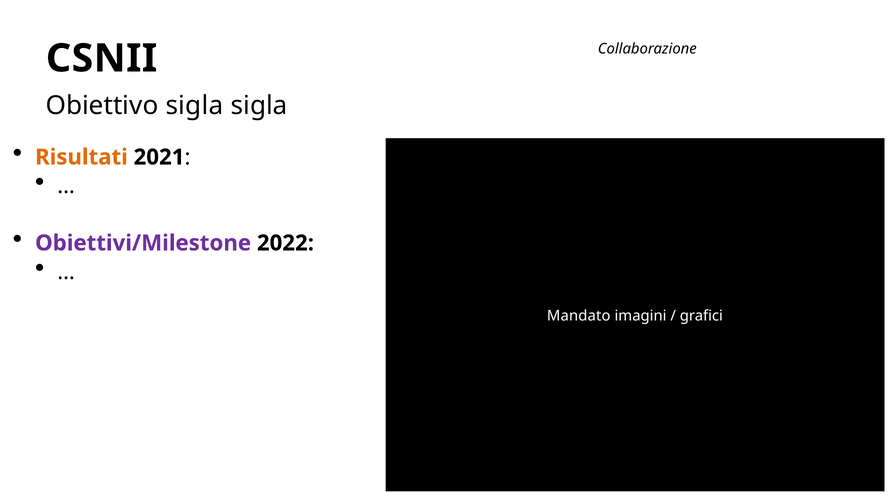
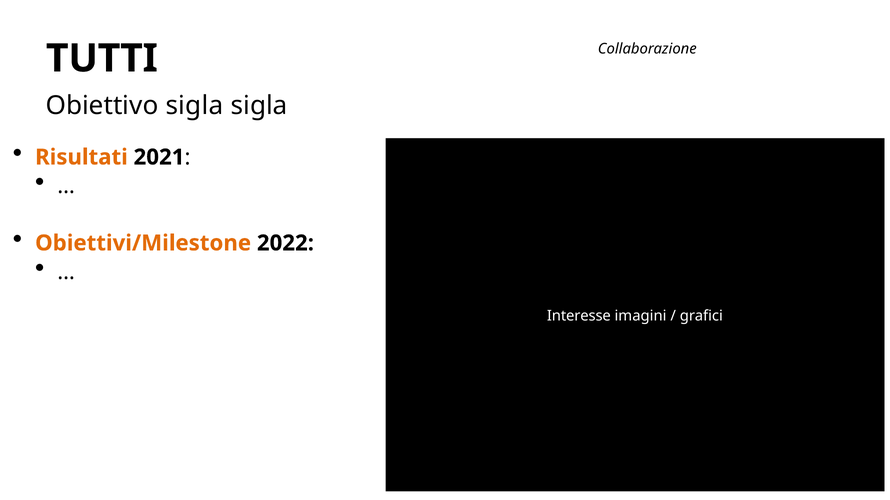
CSNII: CSNII -> TUTTI
Obiettivi/Milestone colour: purple -> orange
Mandato: Mandato -> Interesse
